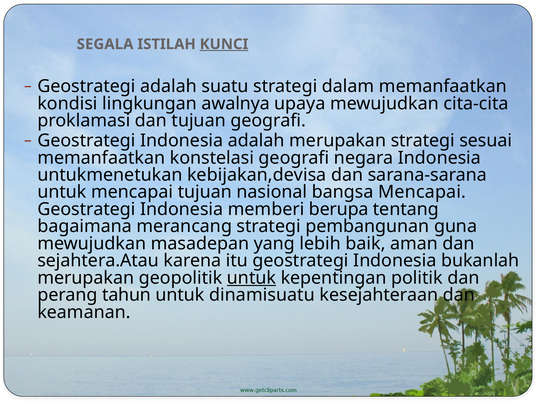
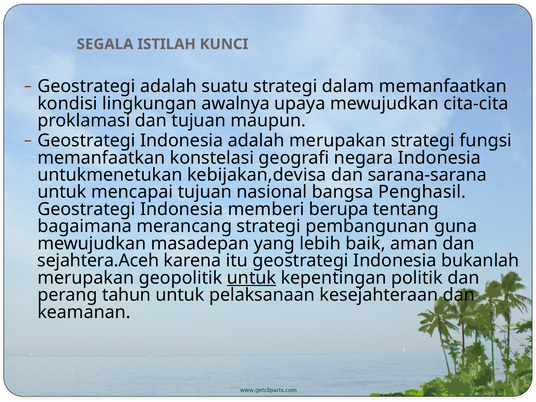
KUNCI underline: present -> none
tujuan geografi: geografi -> maupun
sesuai: sesuai -> fungsi
bangsa Mencapai: Mencapai -> Penghasil
sejahtera.Atau: sejahtera.Atau -> sejahtera.Aceh
dinamisuatu: dinamisuatu -> pelaksanaan
